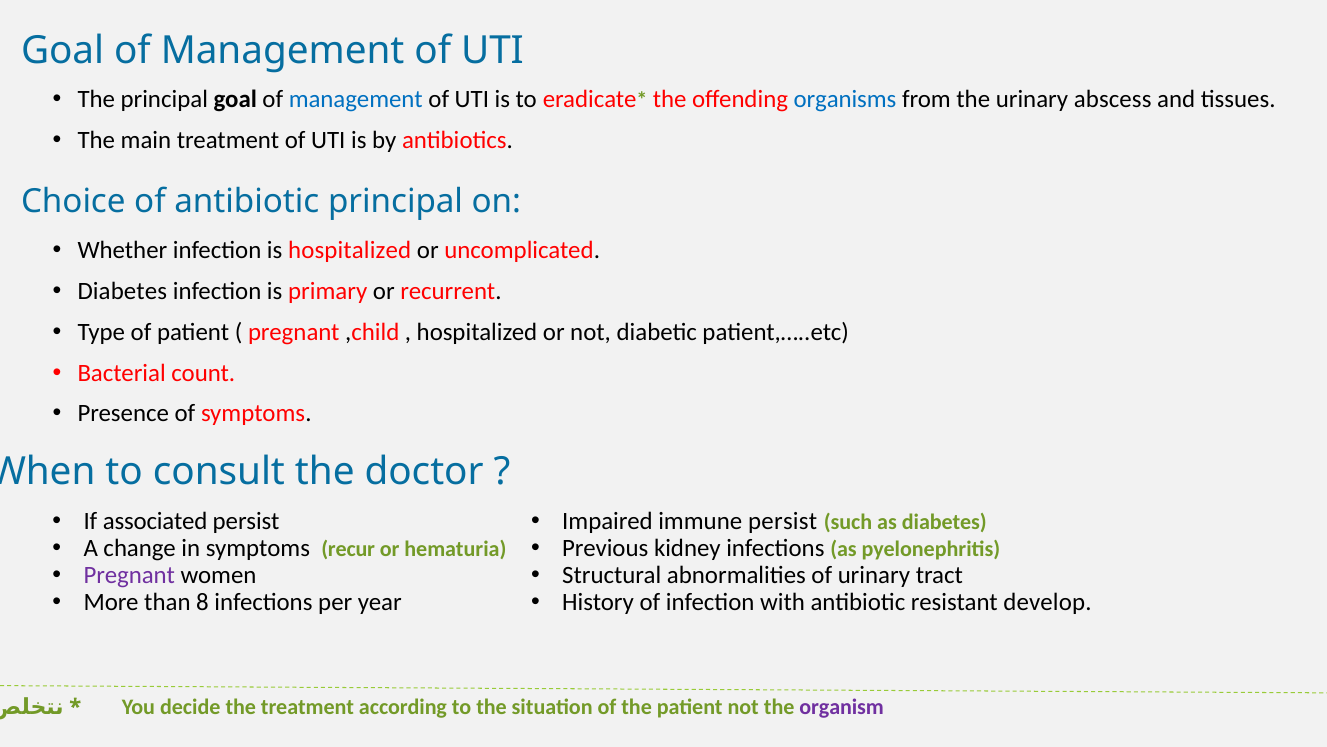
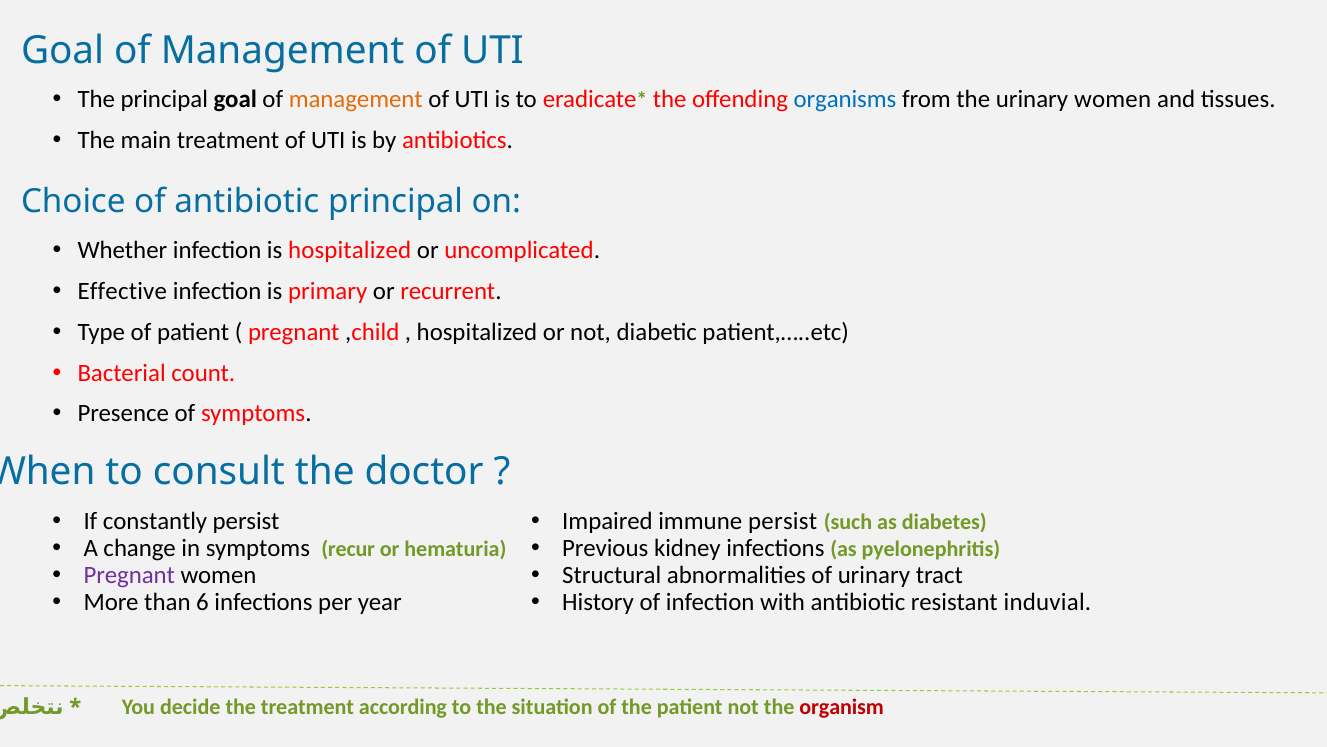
management at (356, 100) colour: blue -> orange
urinary abscess: abscess -> women
Diabetes at (122, 291): Diabetes -> Effective
associated: associated -> constantly
8: 8 -> 6
develop: develop -> induvial
organism colour: purple -> red
